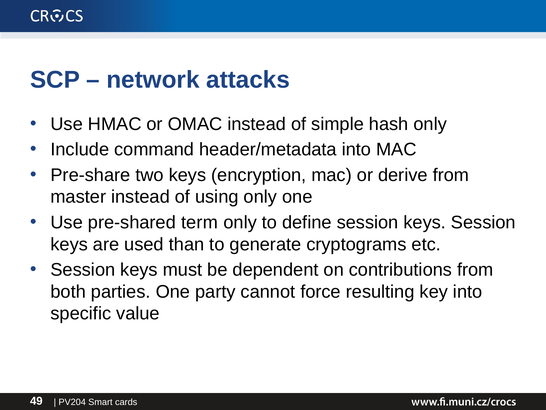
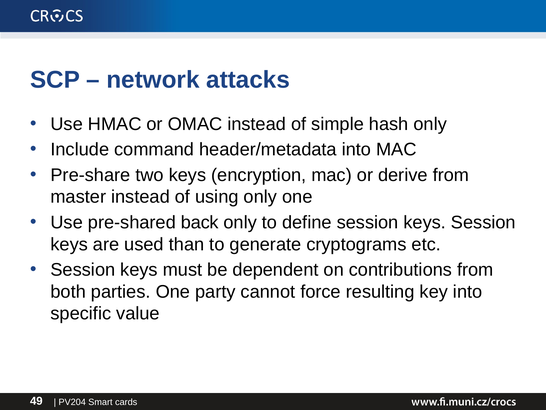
term: term -> back
